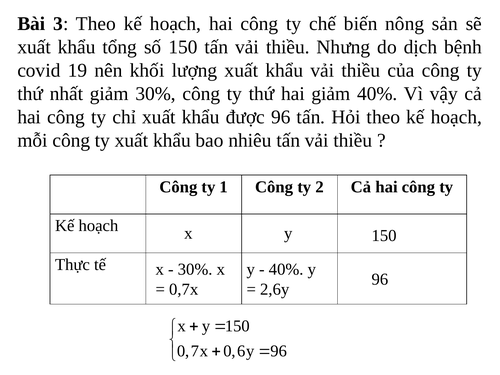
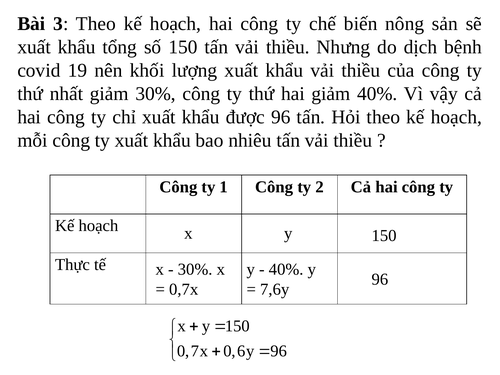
2,6y: 2,6y -> 7,6y
